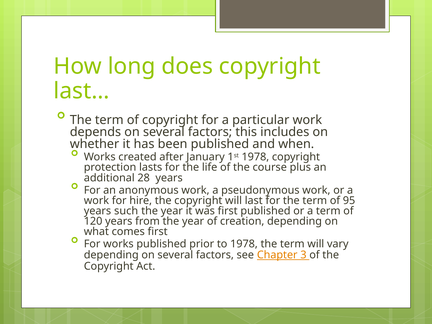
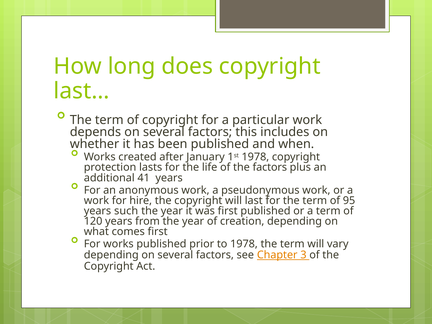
the course: course -> factors
28: 28 -> 41
